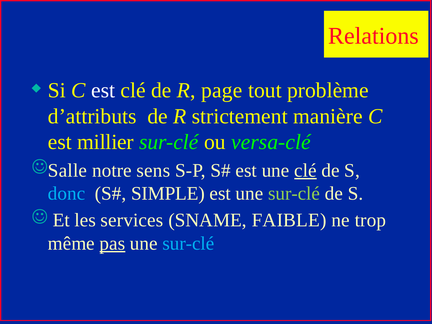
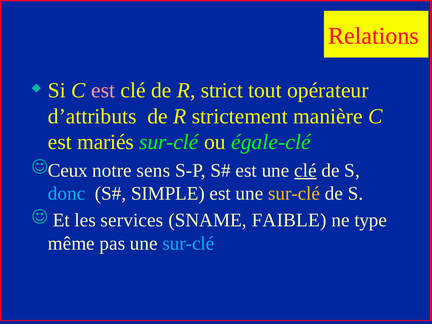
est at (103, 90) colour: white -> pink
page: page -> strict
problème: problème -> opérateur
millier: millier -> mariés
versa-clé: versa-clé -> égale-clé
Salle: Salle -> Ceux
sur-clé at (294, 193) colour: light green -> yellow
trop: trop -> type
pas underline: present -> none
